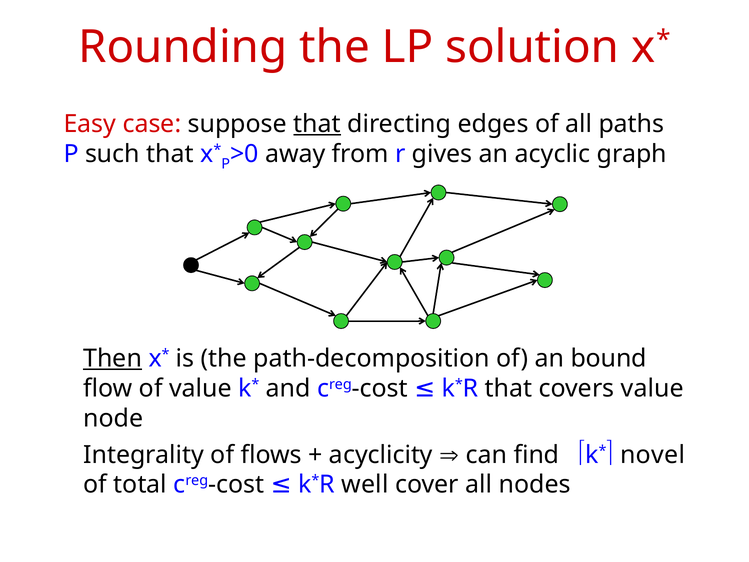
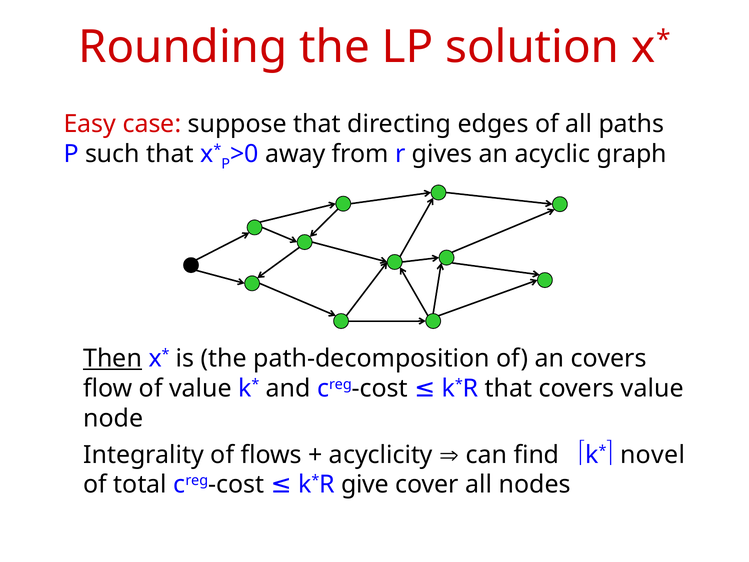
that at (317, 124) underline: present -> none
an bound: bound -> covers
well: well -> give
